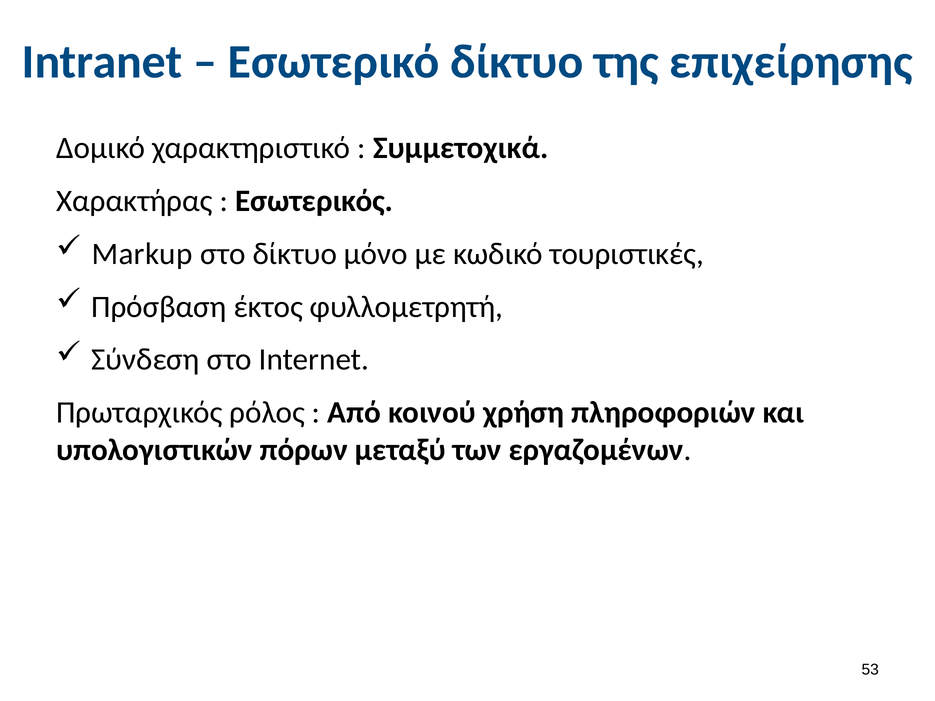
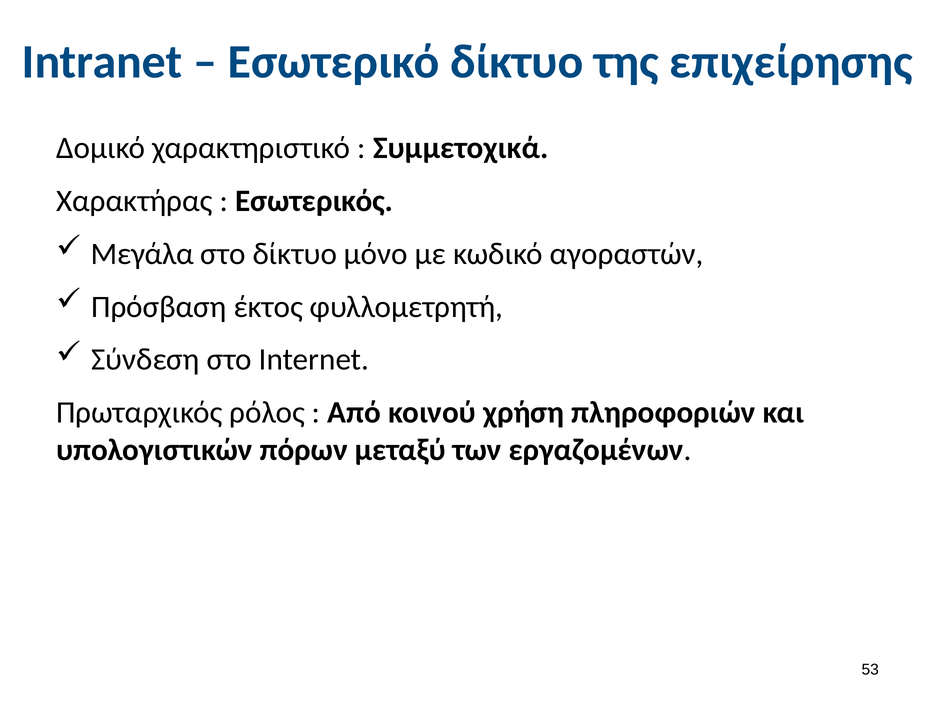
Markup: Markup -> Μεγάλα
τουριστικές: τουριστικές -> αγοραστών
